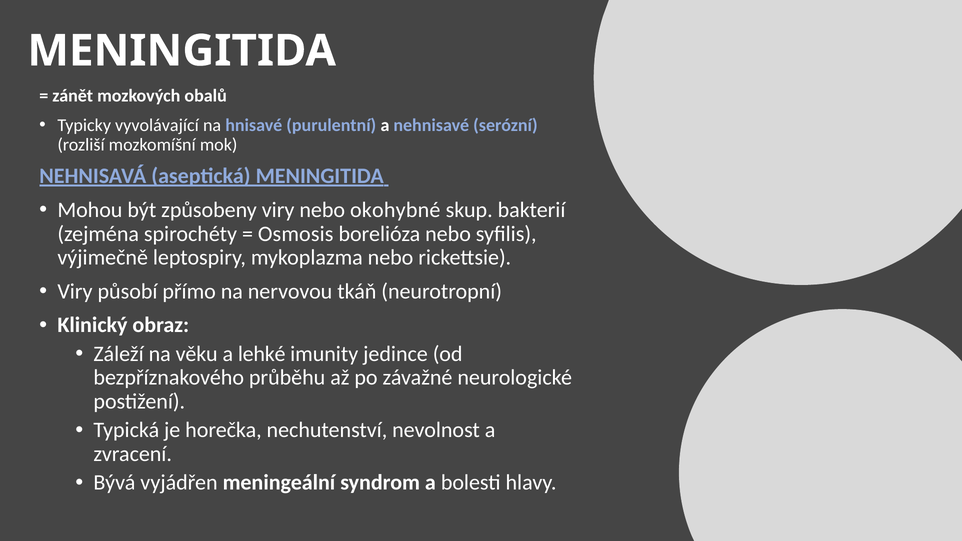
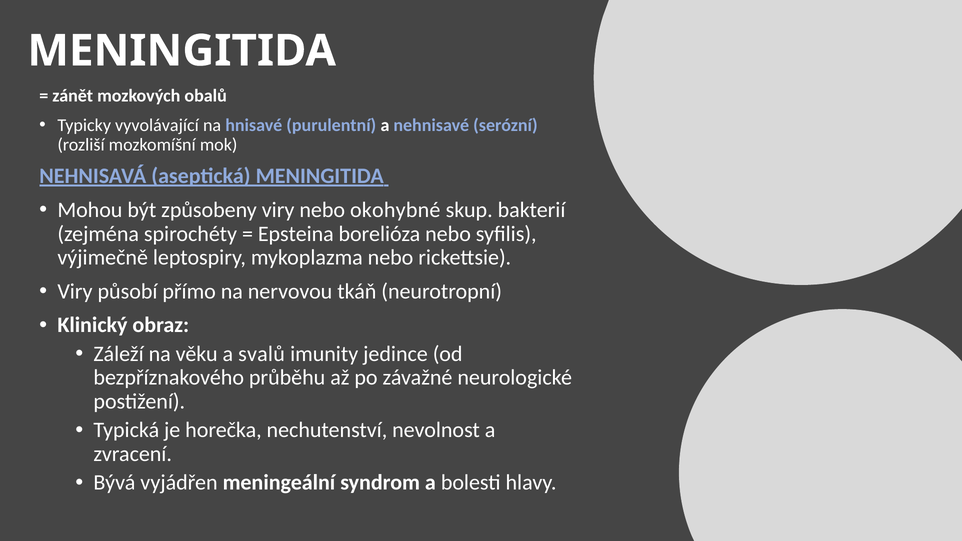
Osmosis: Osmosis -> Epsteina
lehké: lehké -> svalů
